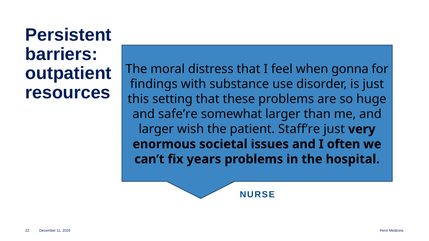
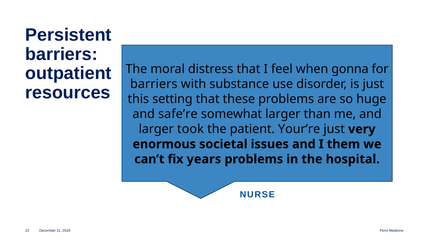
findings at (154, 84): findings -> barriers
wish: wish -> took
Staff’re: Staff’re -> Your’re
often: often -> them
